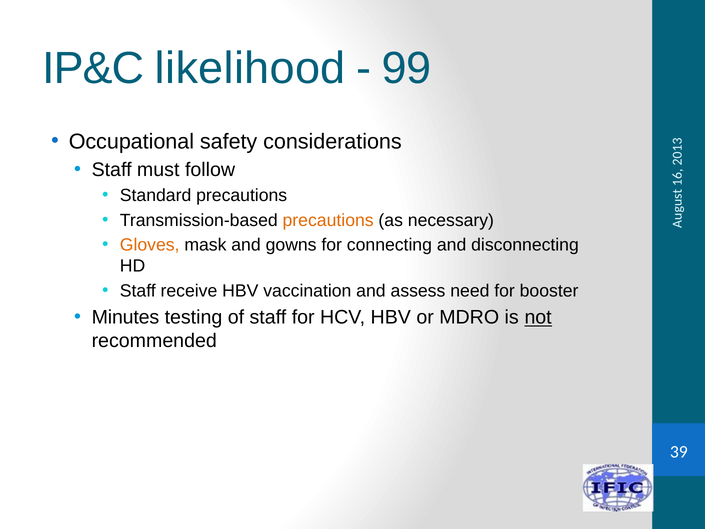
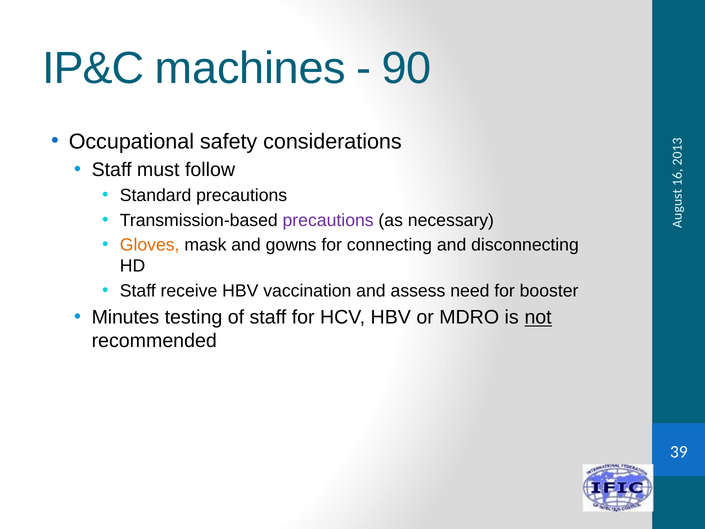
likelihood: likelihood -> machines
99: 99 -> 90
precautions at (328, 220) colour: orange -> purple
